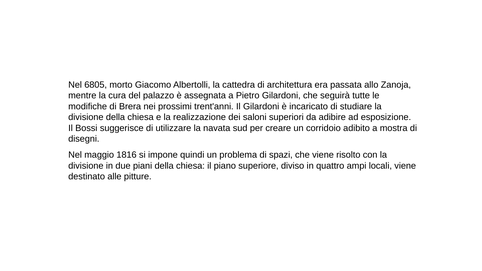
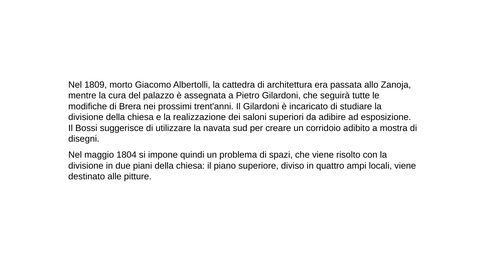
6805: 6805 -> 1809
1816: 1816 -> 1804
